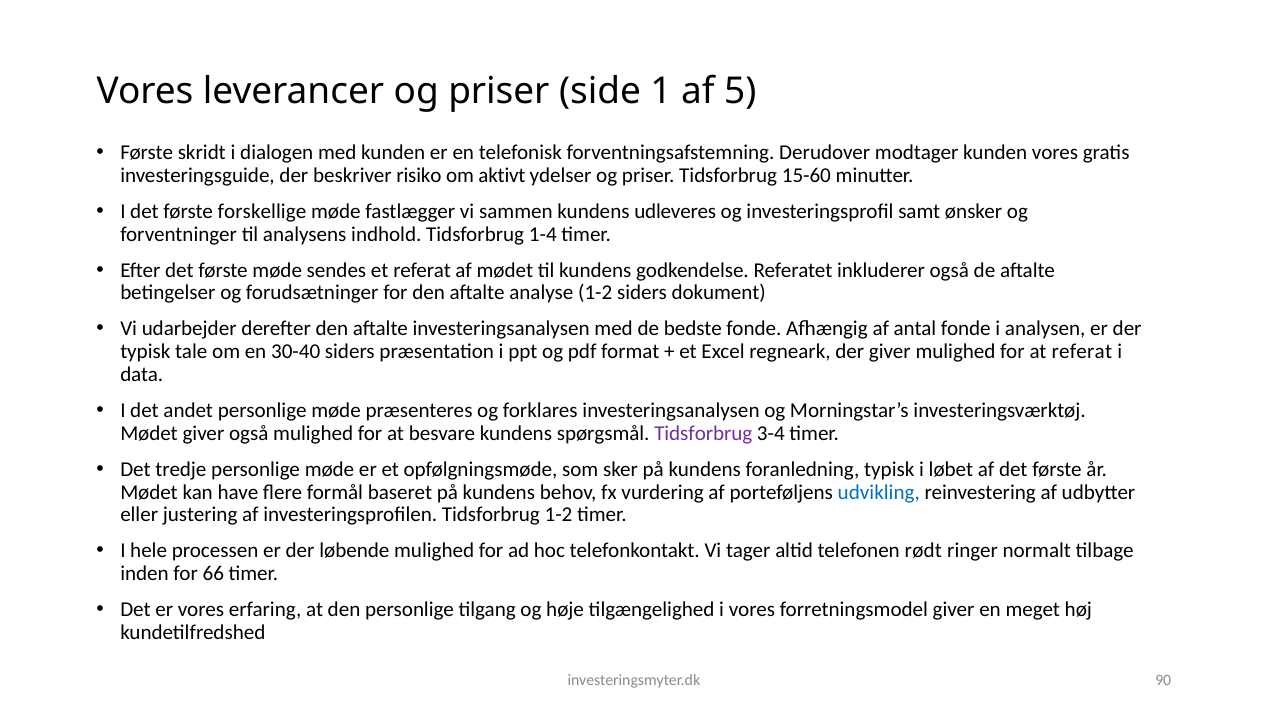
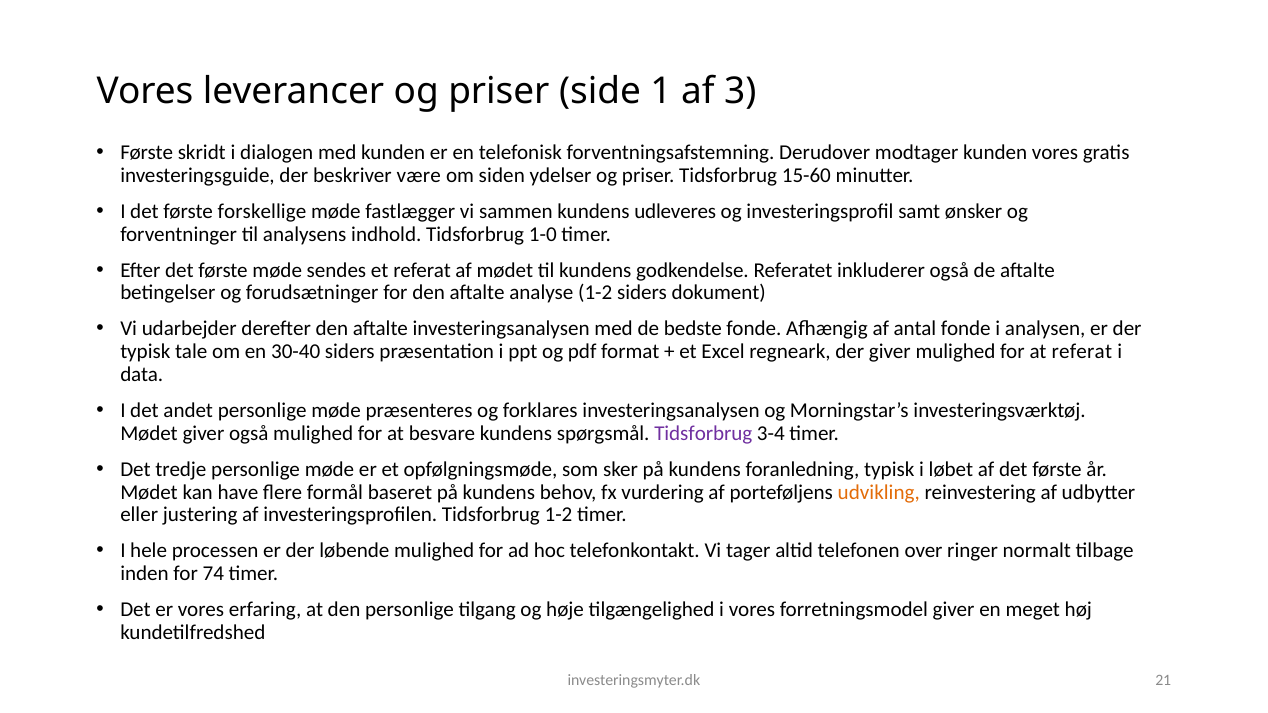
5: 5 -> 3
risiko: risiko -> være
aktivt: aktivt -> siden
1-4: 1-4 -> 1-0
udvikling colour: blue -> orange
rødt: rødt -> over
66: 66 -> 74
90: 90 -> 21
